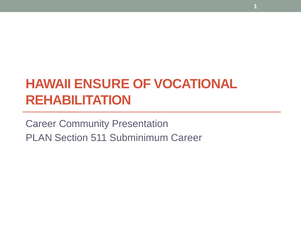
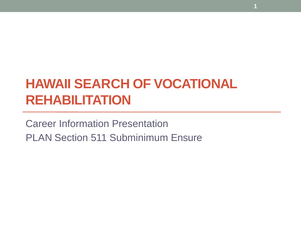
ENSURE: ENSURE -> SEARCH
Community: Community -> Information
Subminimum Career: Career -> Ensure
